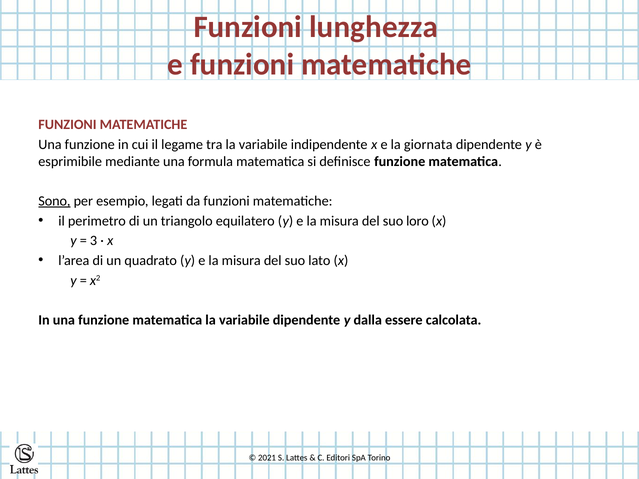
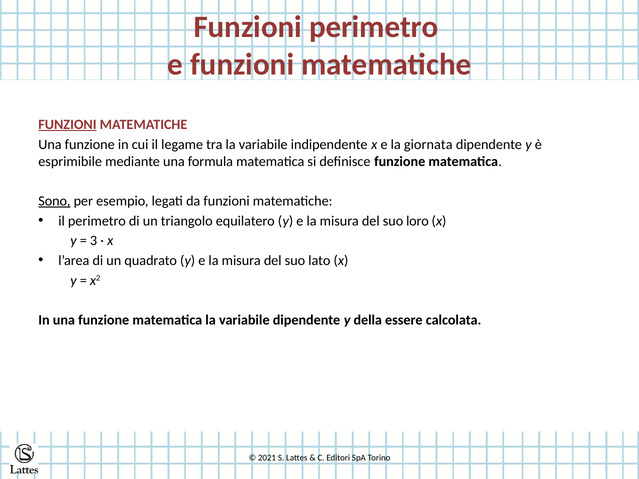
Funzioni lunghezza: lunghezza -> perimetro
FUNZIONI at (67, 125) underline: none -> present
dalla: dalla -> della
